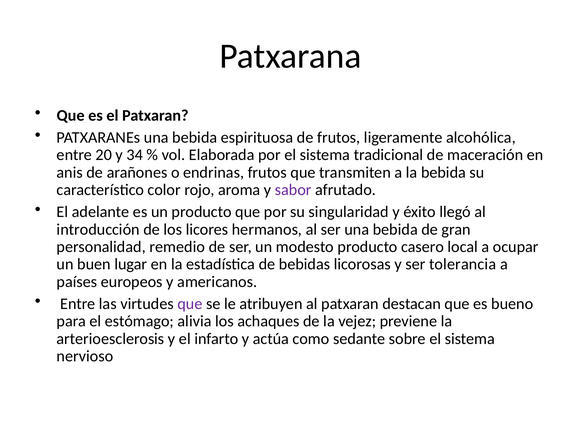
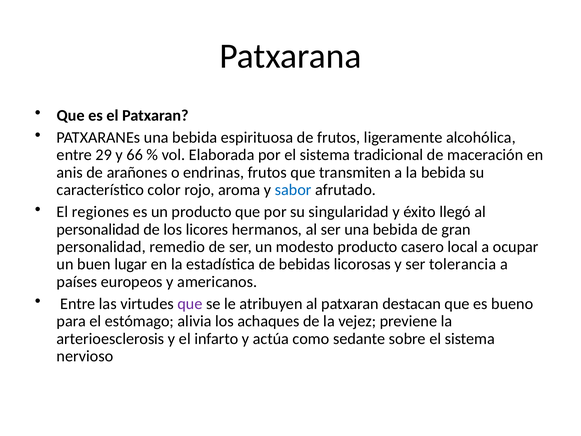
20: 20 -> 29
34: 34 -> 66
sabor colour: purple -> blue
adelante: adelante -> regiones
introducción at (98, 229): introducción -> personalidad
